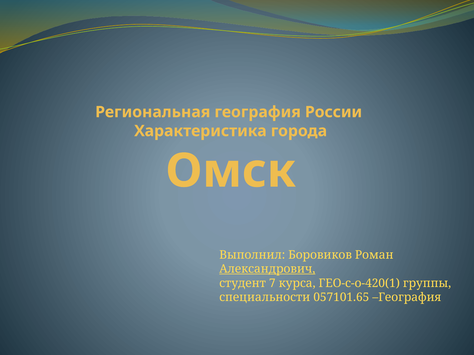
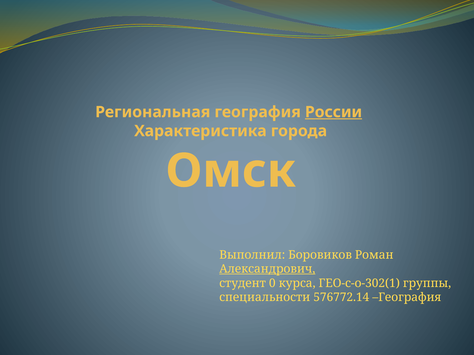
России underline: none -> present
7: 7 -> 0
ГЕО-с-о-420(1: ГЕО-с-о-420(1 -> ГЕО-с-о-302(1
057101.65: 057101.65 -> 576772.14
